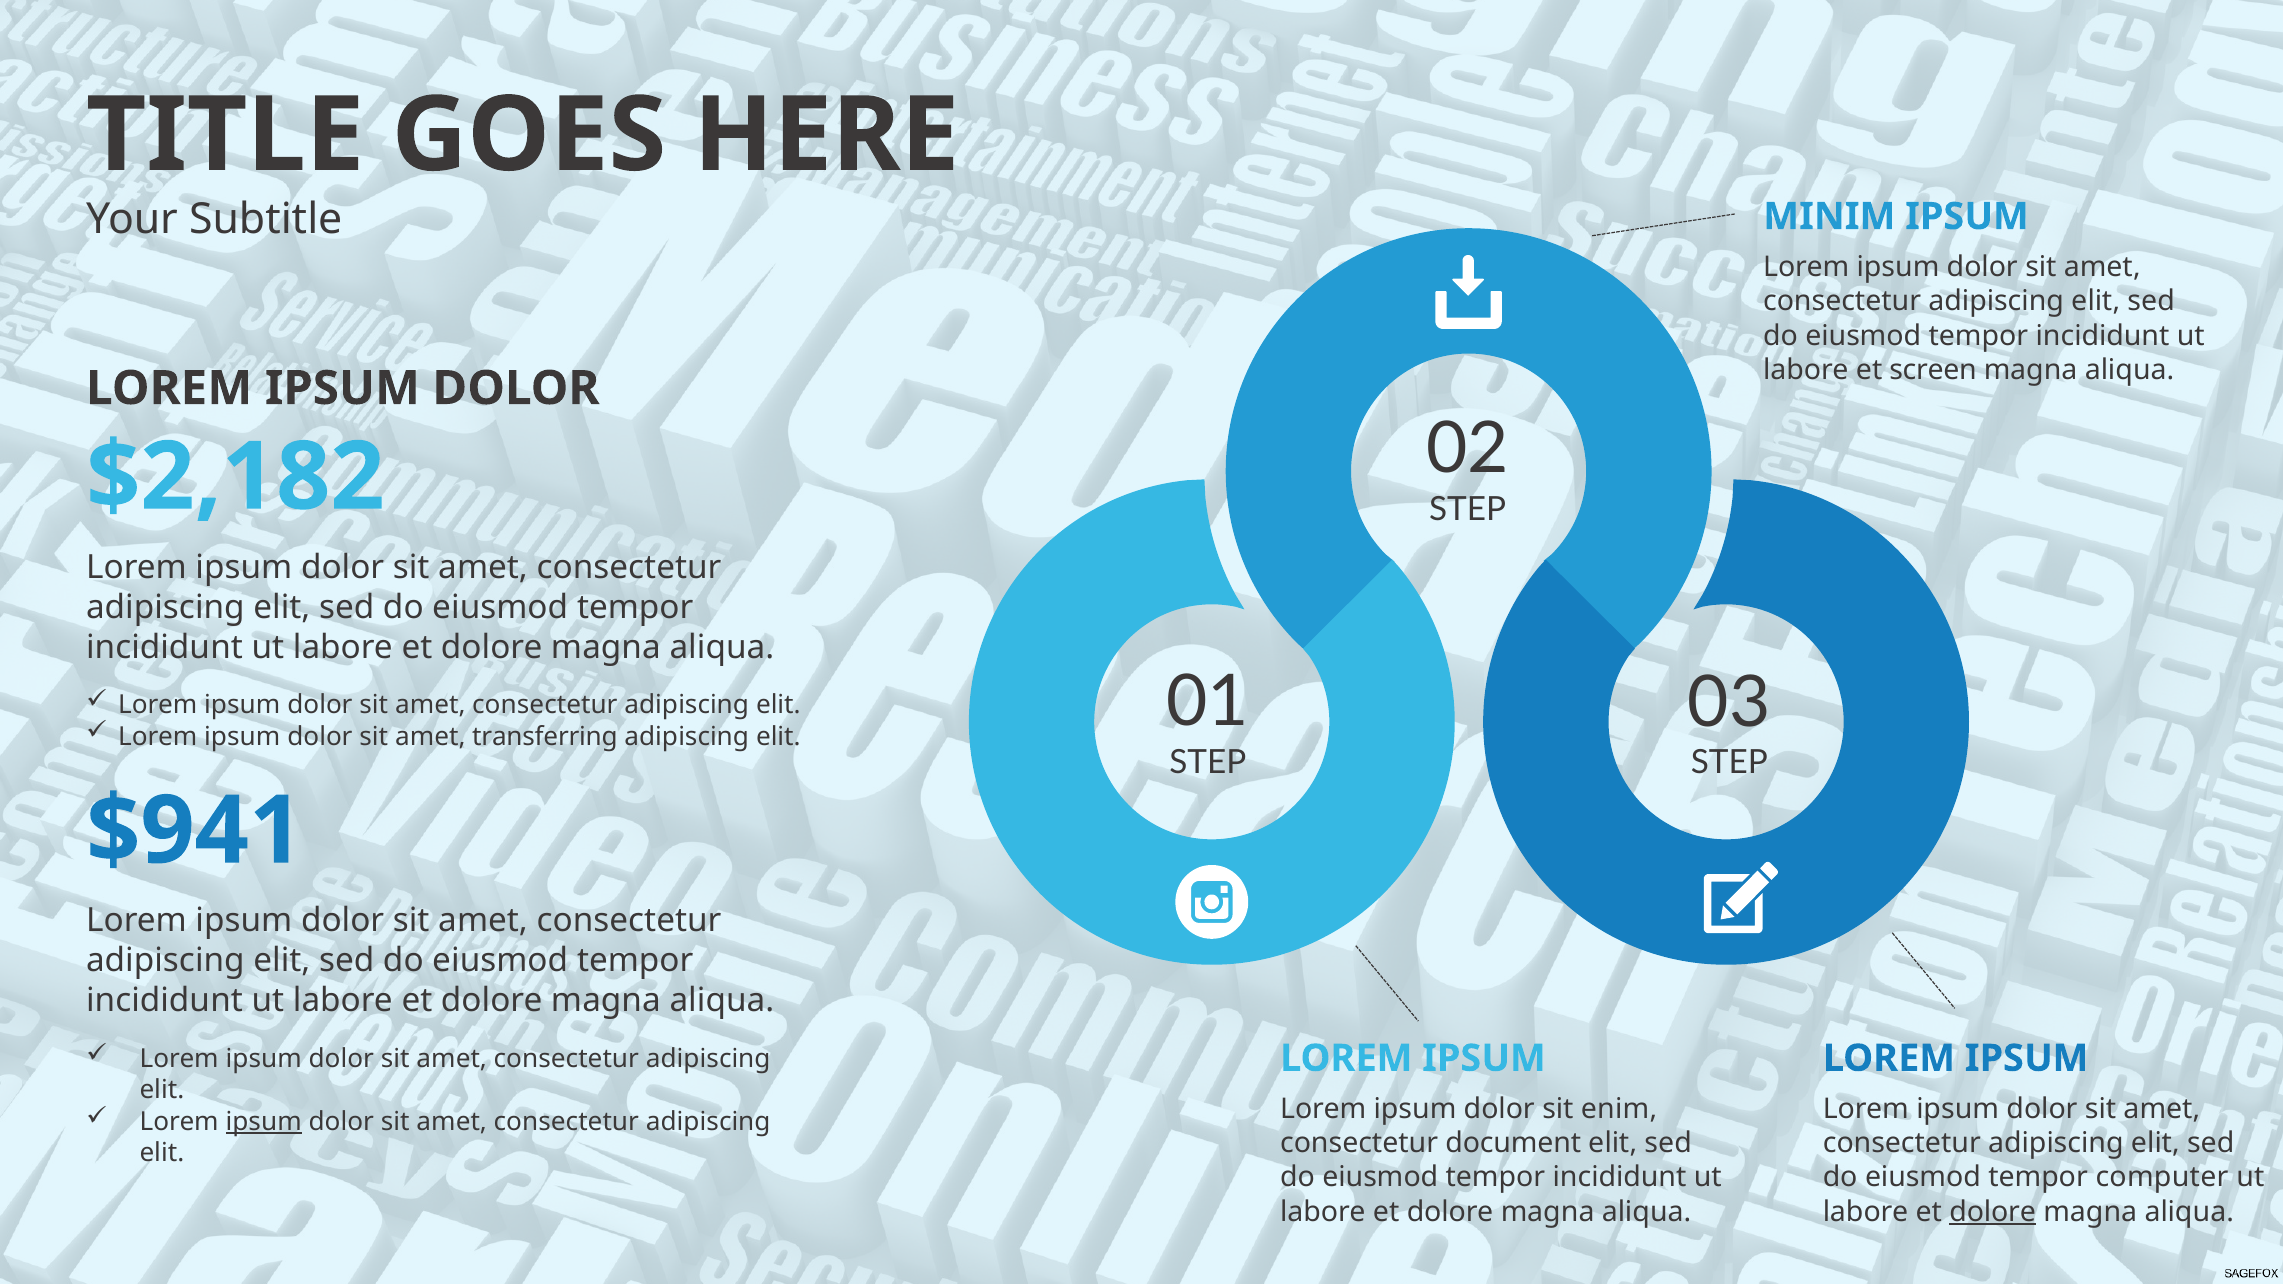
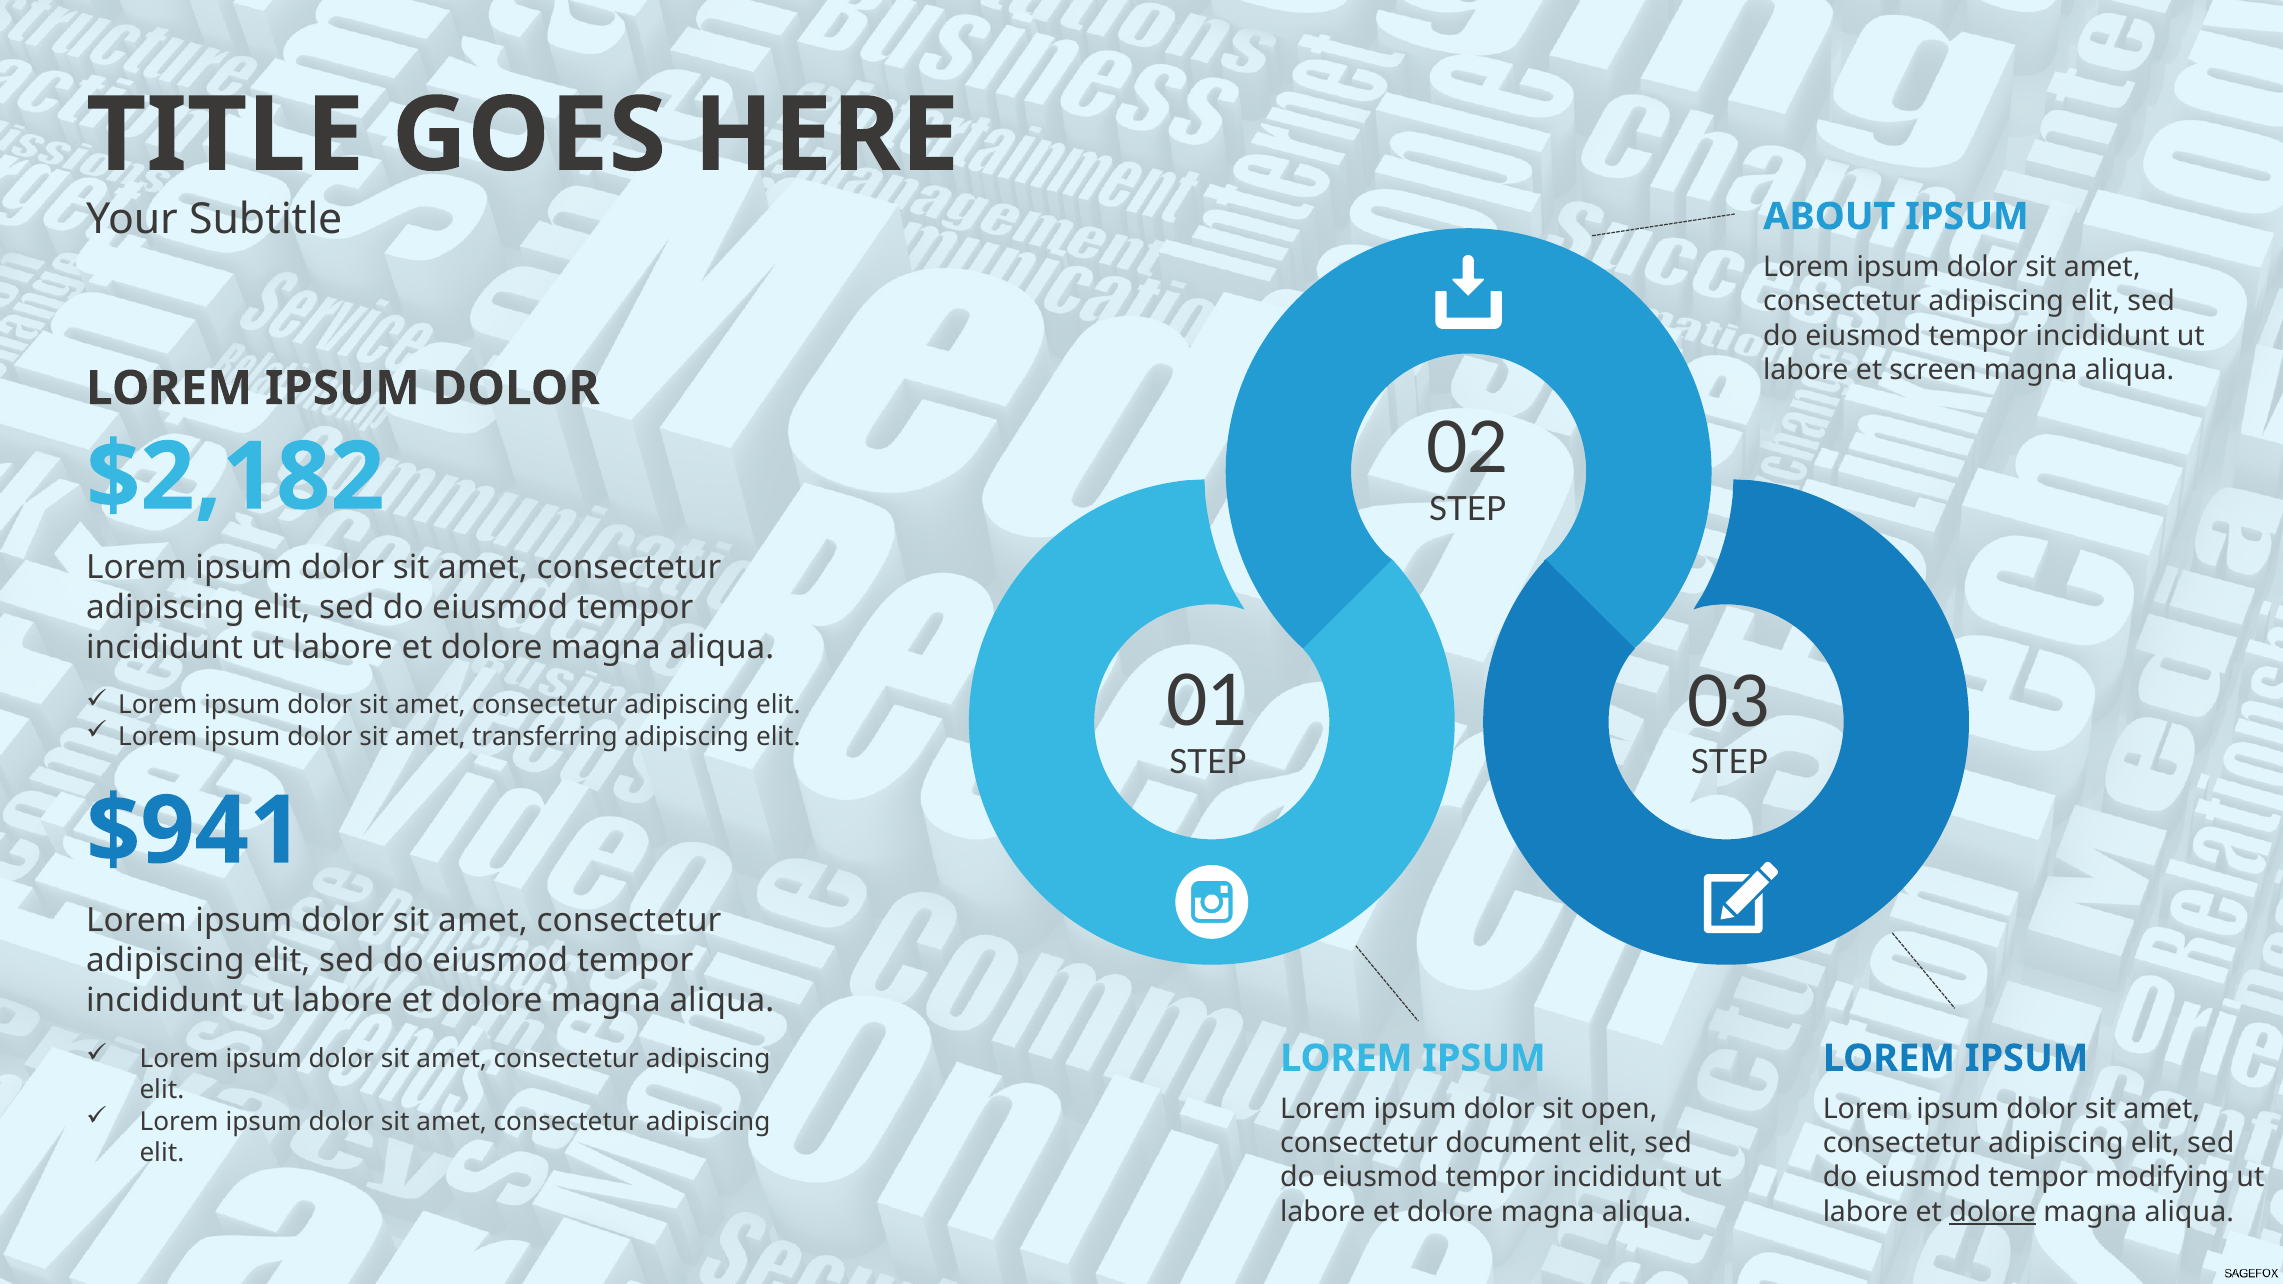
MINIM: MINIM -> ABOUT
enim: enim -> open
ipsum at (264, 1122) underline: present -> none
computer: computer -> modifying
